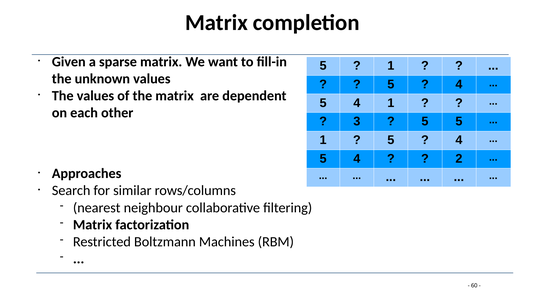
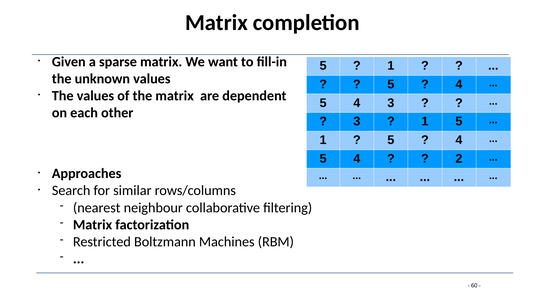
4 1: 1 -> 3
5 at (425, 121): 5 -> 1
